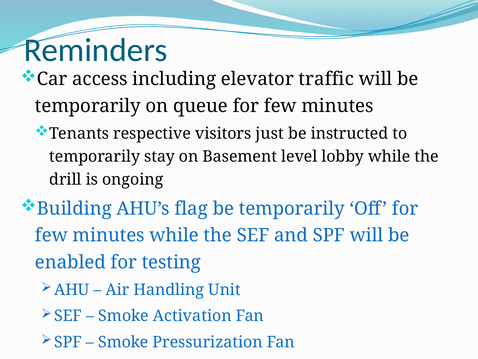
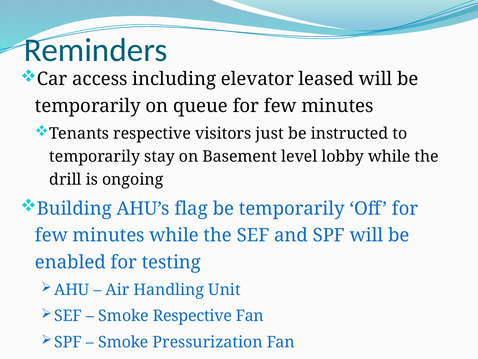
traffic: traffic -> leased
Smoke Activation: Activation -> Respective
